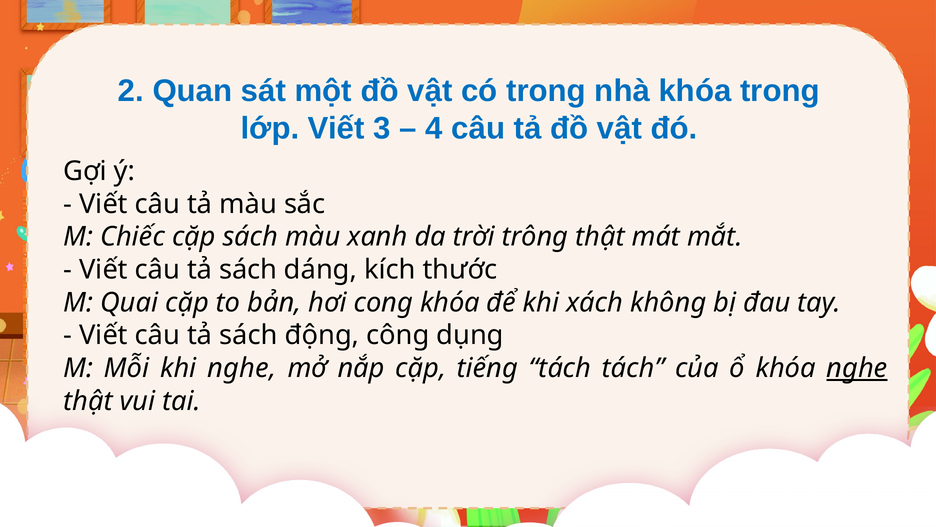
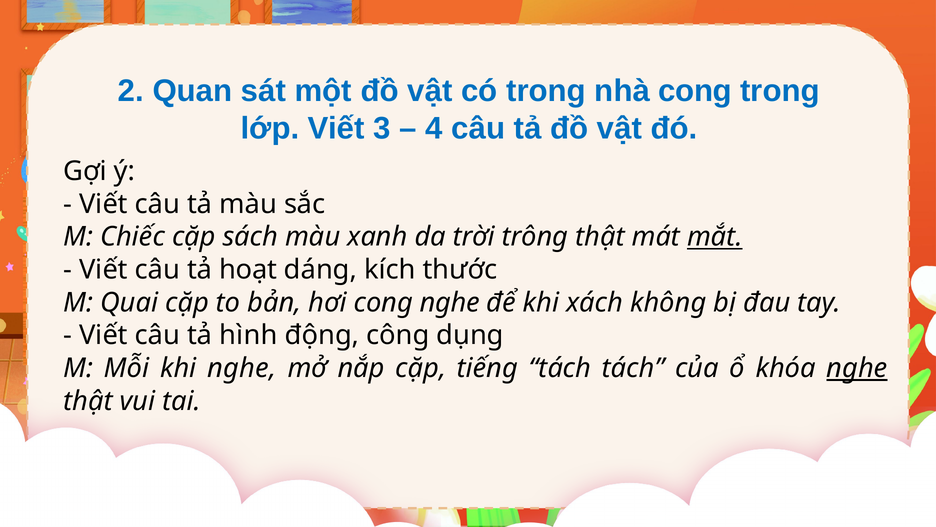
nhà khóa: khóa -> cong
mắt underline: none -> present
sách at (248, 270): sách -> hoạt
cong khóa: khóa -> nghe
sách at (249, 335): sách -> hình
